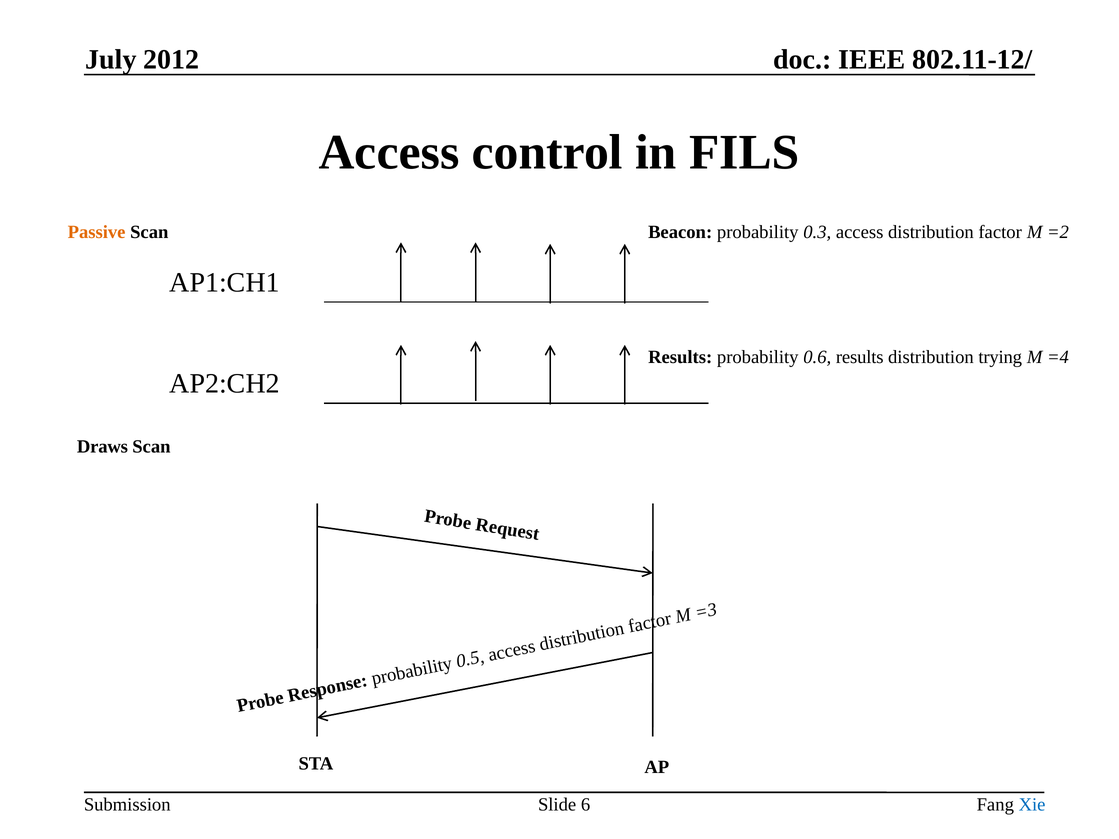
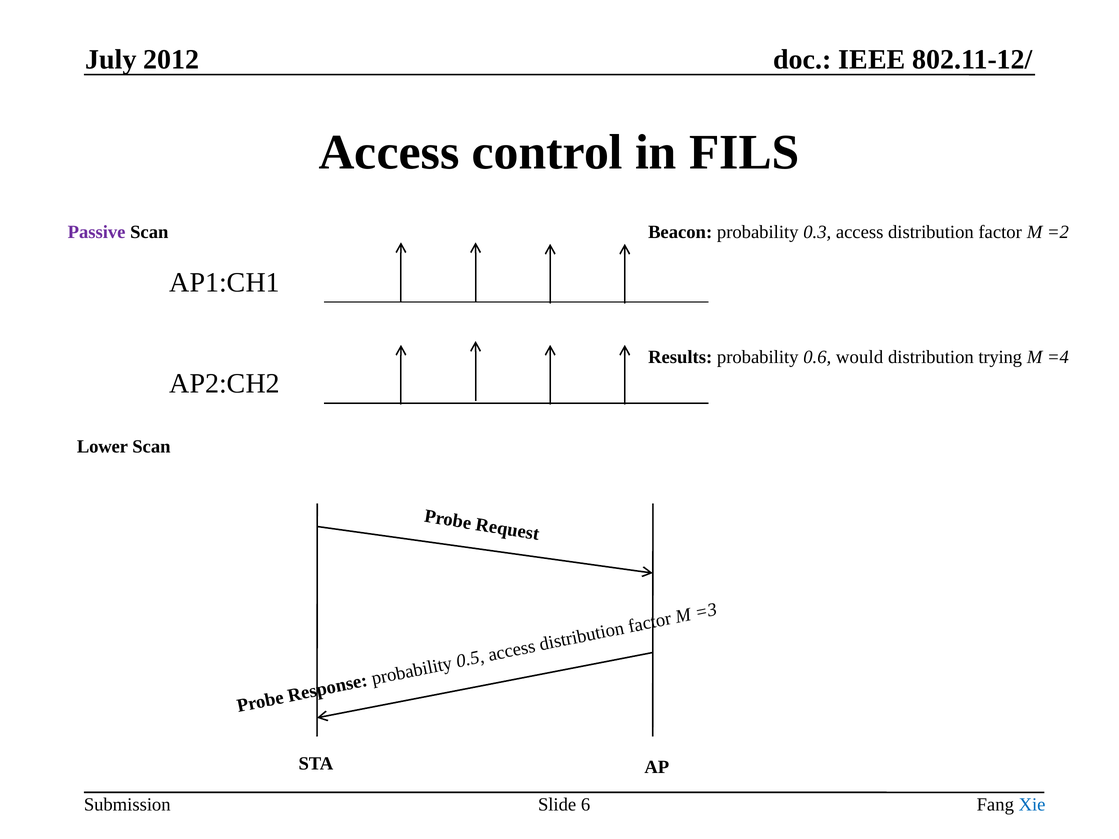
Passive colour: orange -> purple
0.6 results: results -> would
Draws: Draws -> Lower
